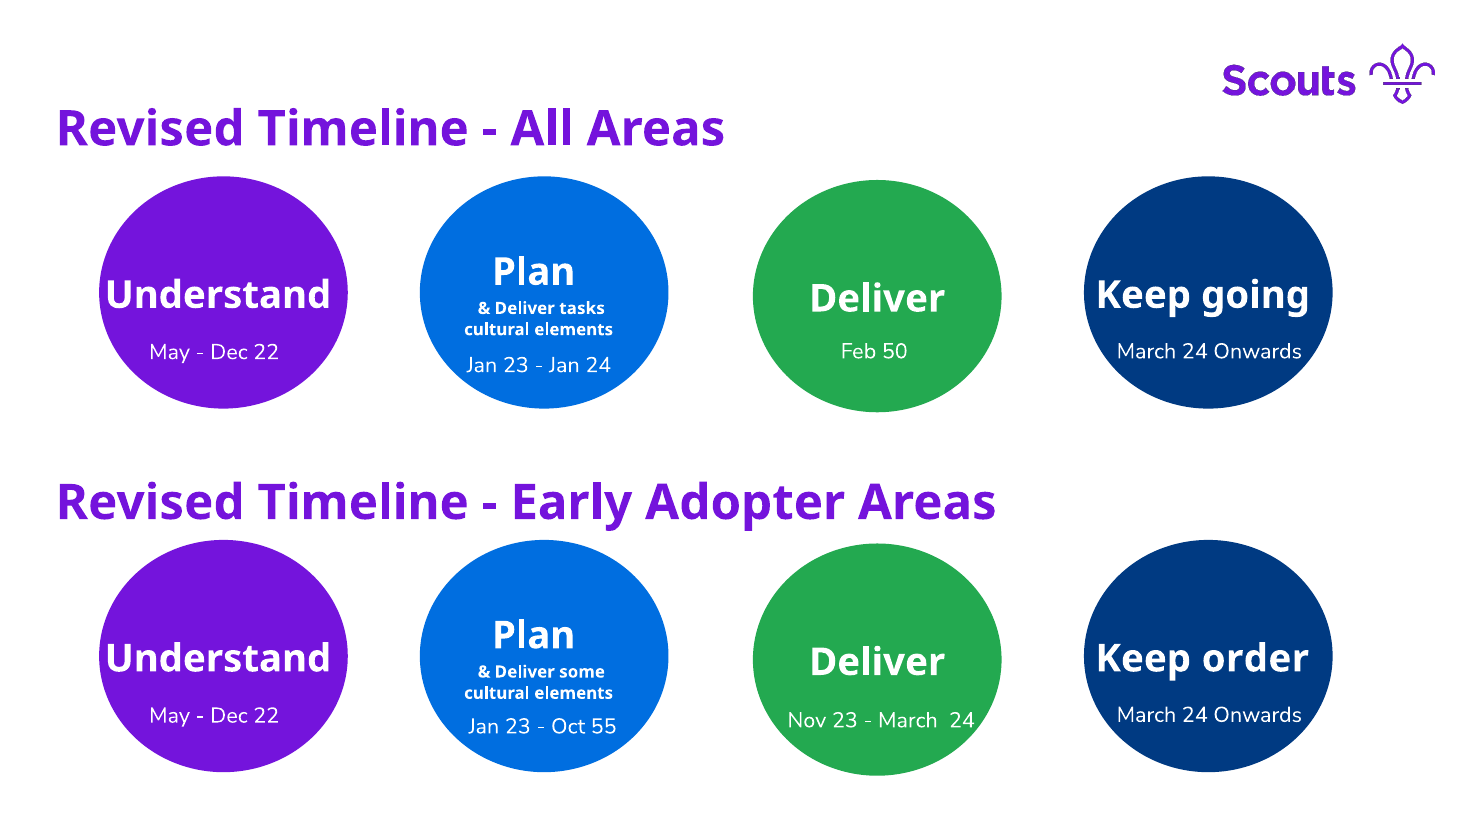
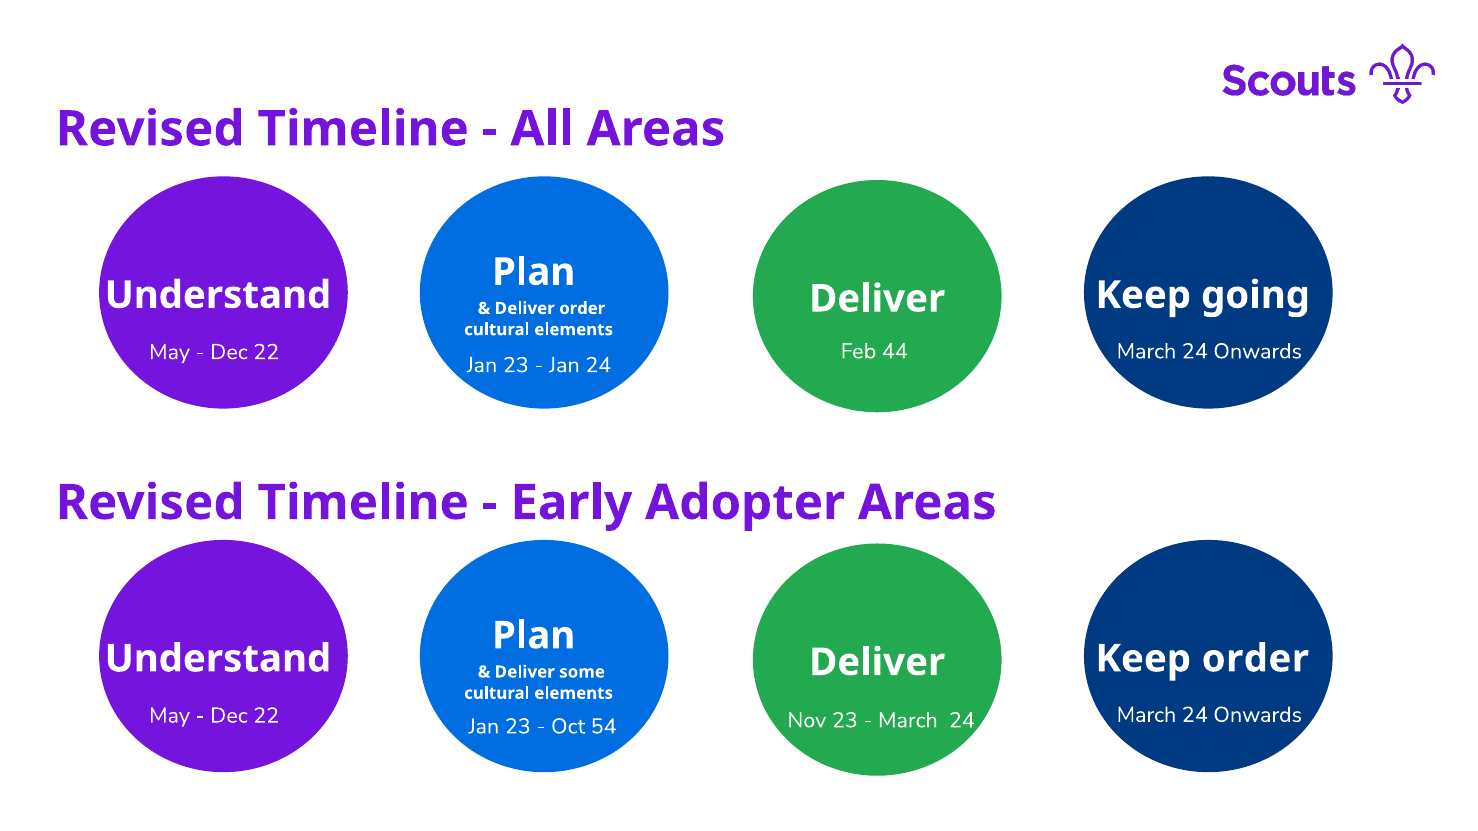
Deliver tasks: tasks -> order
50: 50 -> 44
55: 55 -> 54
